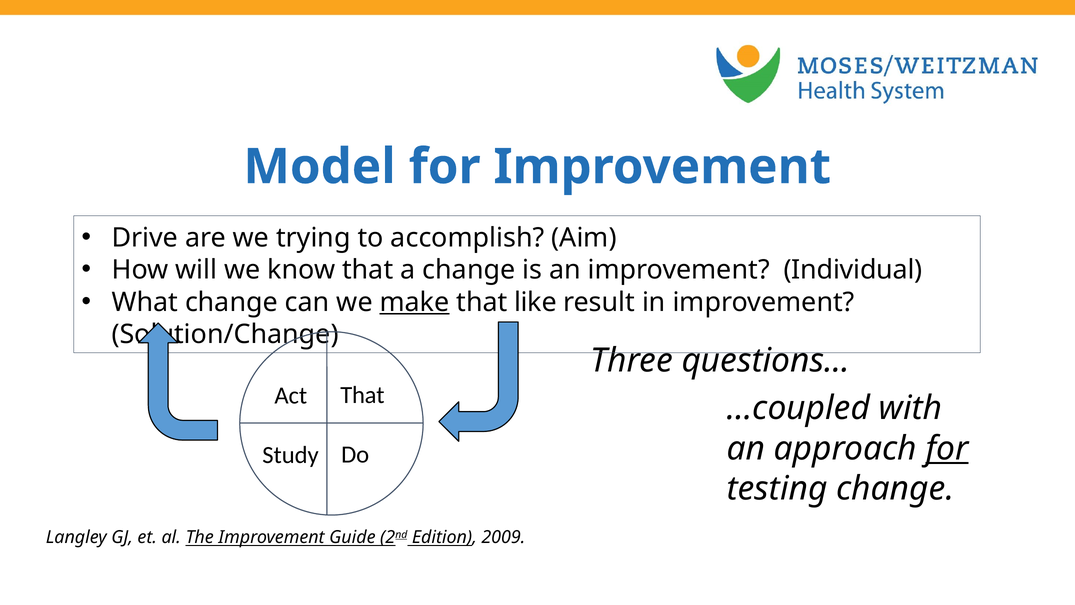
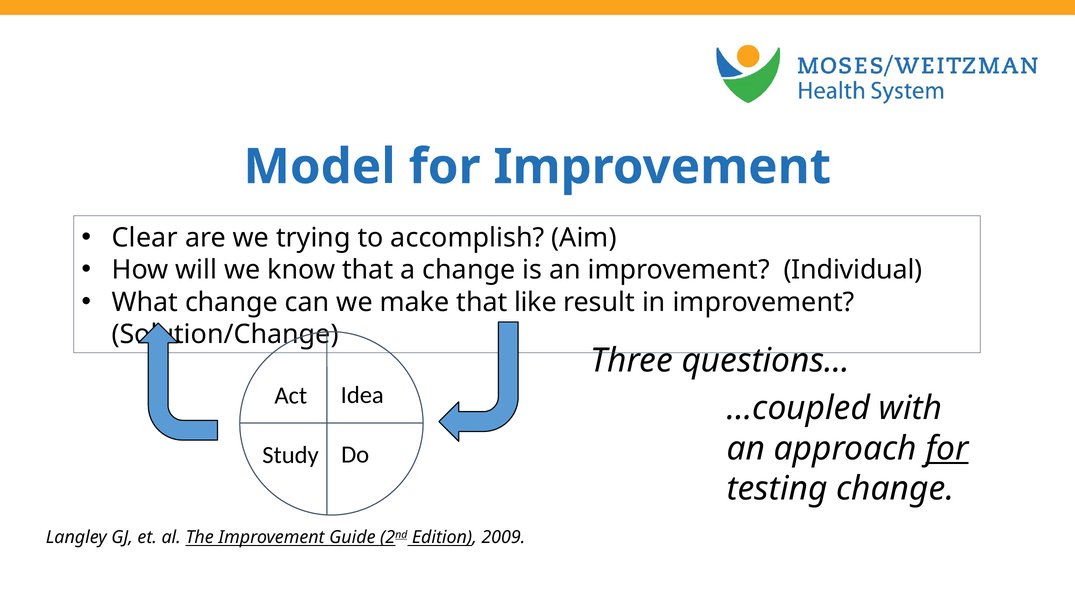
Drive: Drive -> Clear
make underline: present -> none
That at (362, 395): That -> Idea
